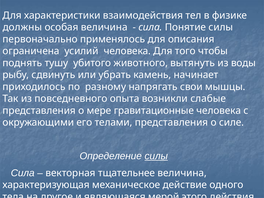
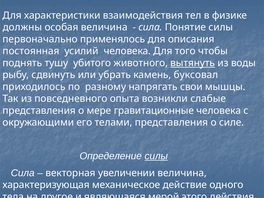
ограничена: ограничена -> постоянная
вытянуть underline: none -> present
начинает: начинает -> буксовал
тщательнее: тщательнее -> увеличении
